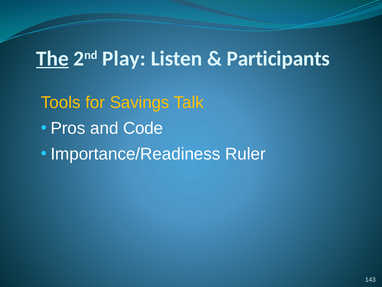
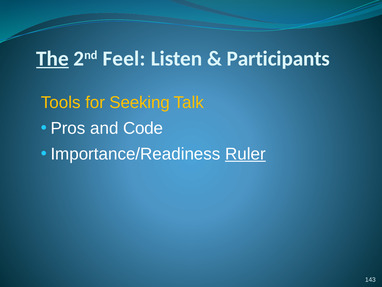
Play: Play -> Feel
Savings: Savings -> Seeking
Ruler underline: none -> present
